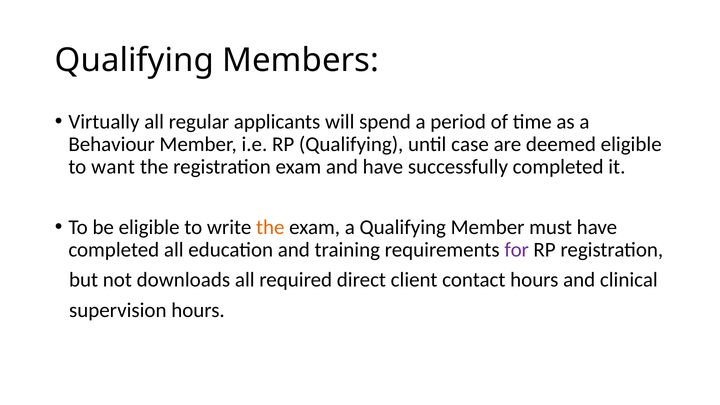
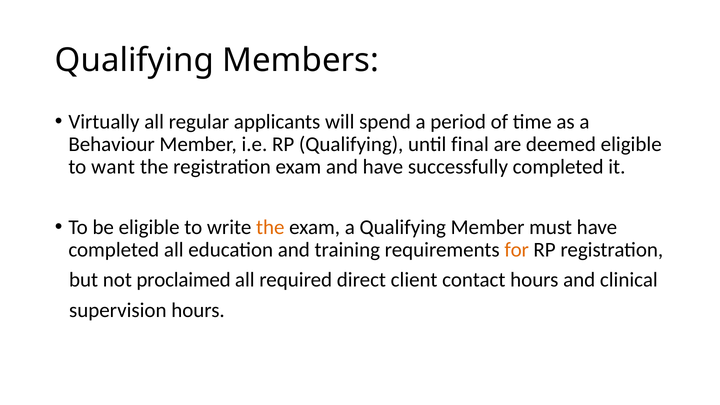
case: case -> final
for colour: purple -> orange
downloads: downloads -> proclaimed
